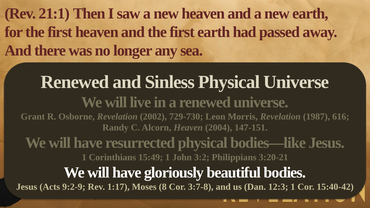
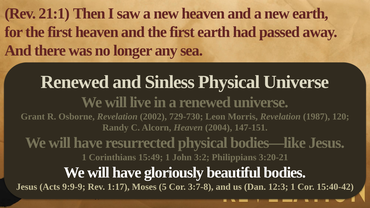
616: 616 -> 120
9:2-9: 9:2-9 -> 9:9-9
8: 8 -> 5
